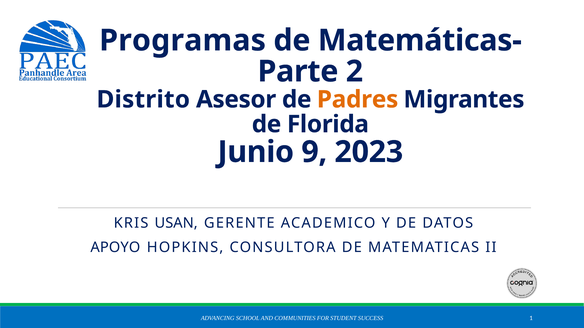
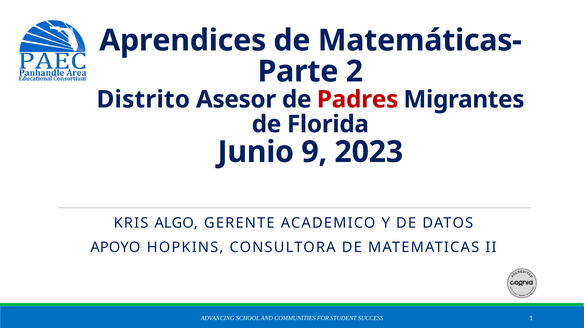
Programas: Programas -> Aprendices
Padres colour: orange -> red
USAN: USAN -> ALGO
